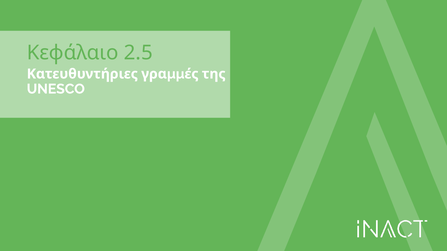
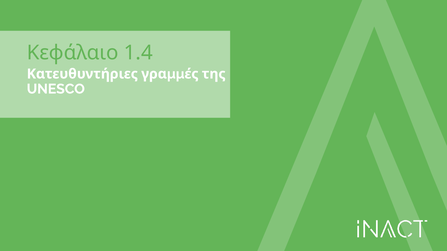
2.5: 2.5 -> 1.4
